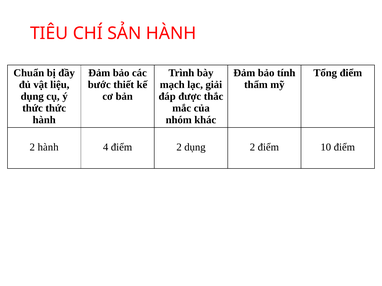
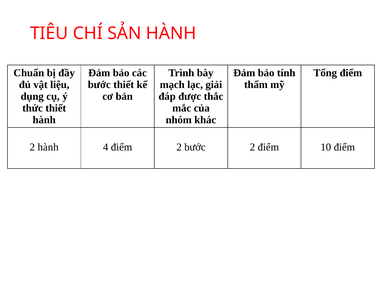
thức thức: thức -> thiết
2 dụng: dụng -> bước
